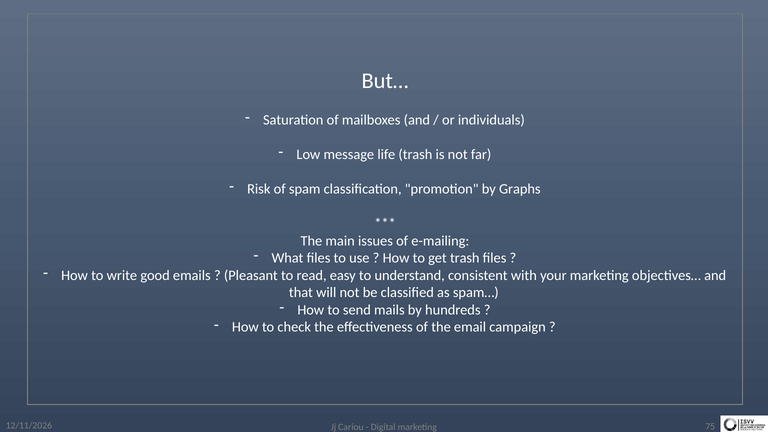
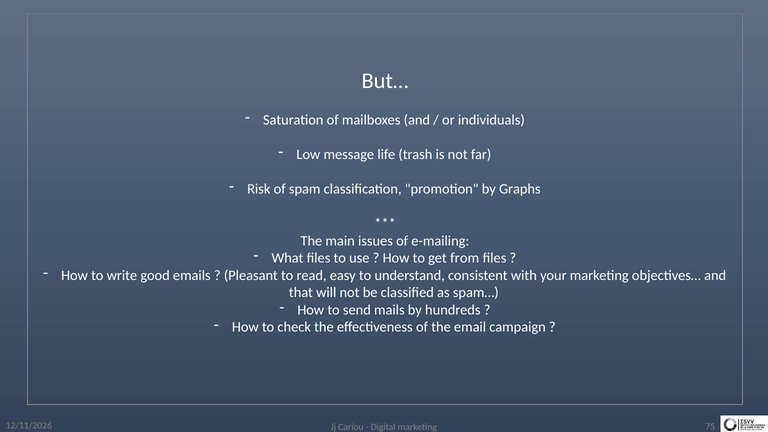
get trash: trash -> from
